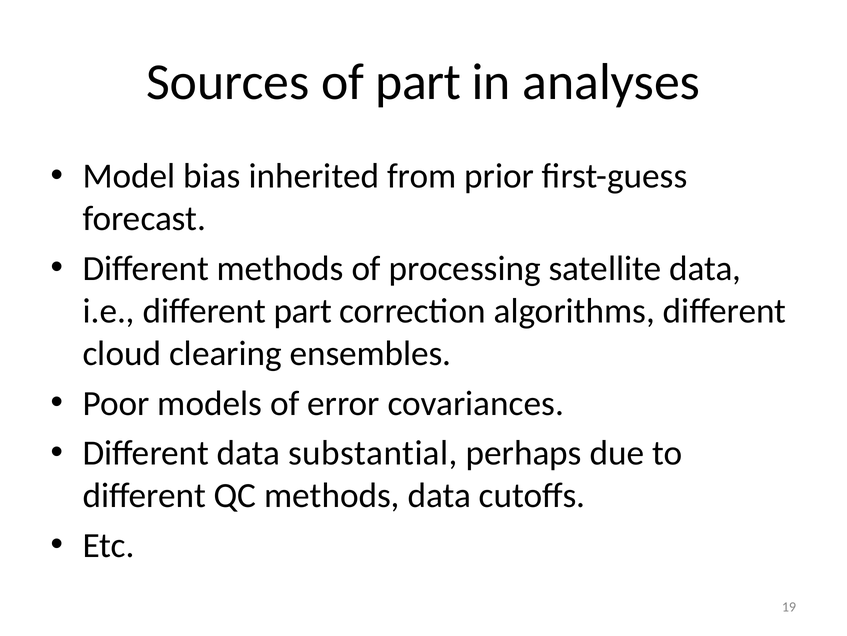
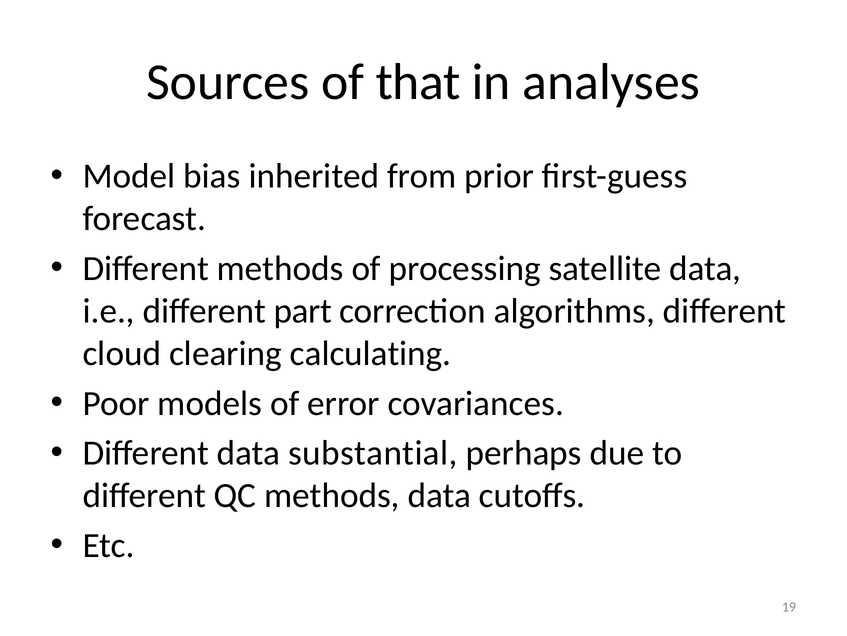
of part: part -> that
ensembles: ensembles -> calculating
